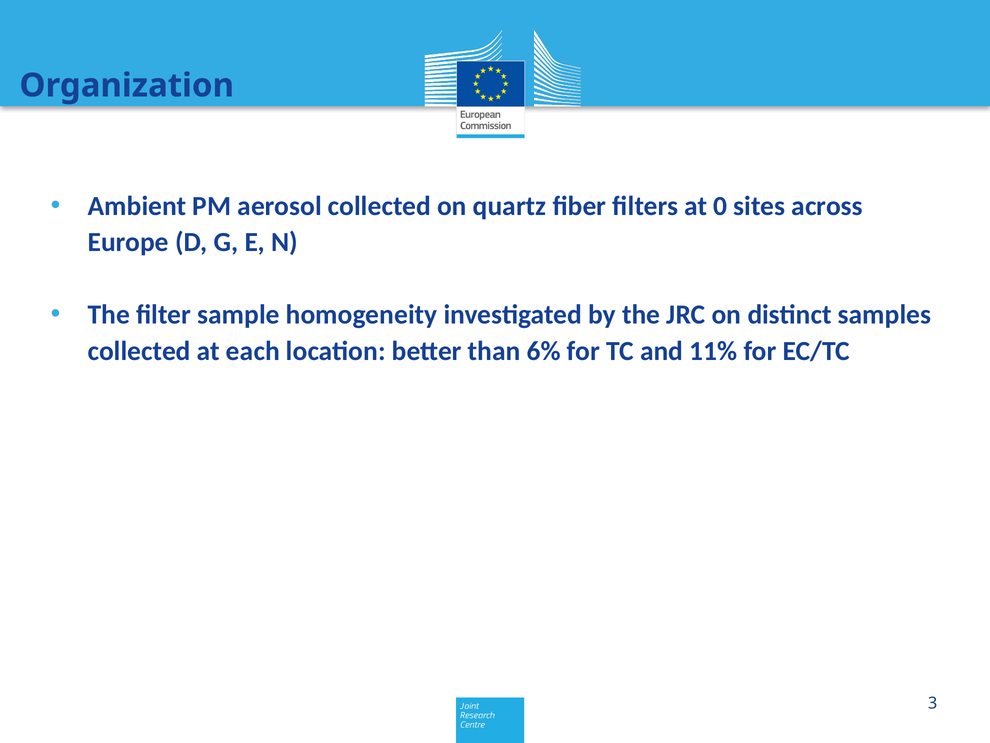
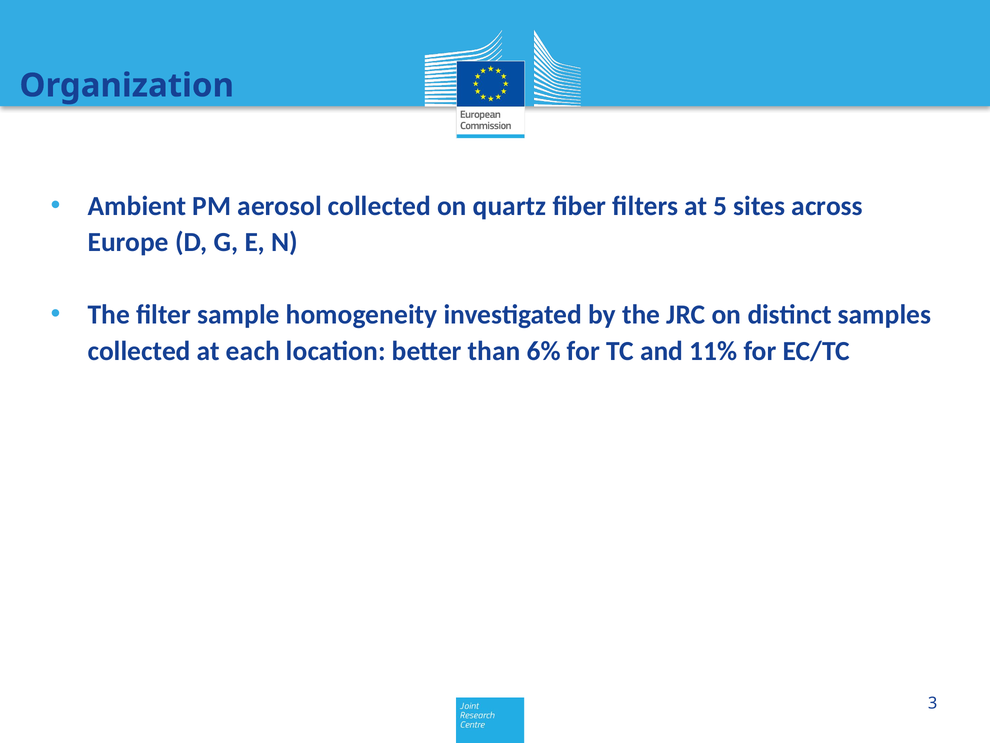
0: 0 -> 5
